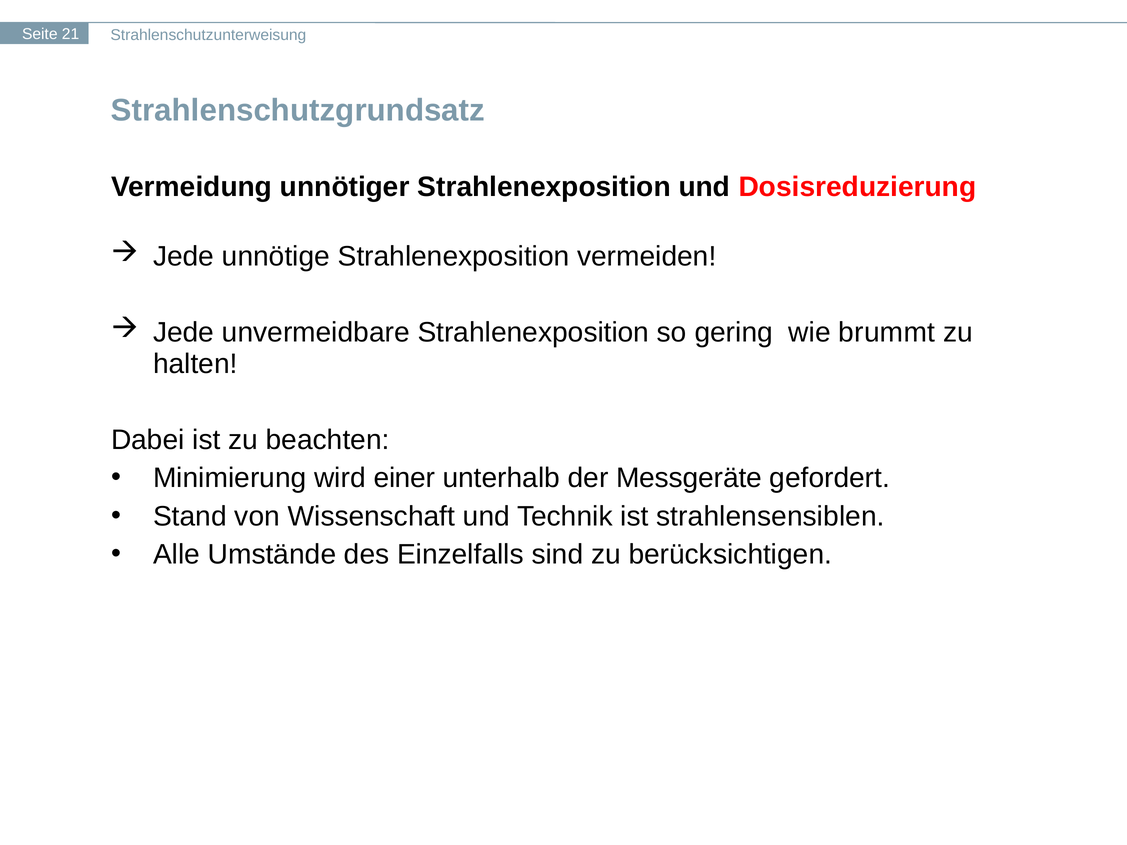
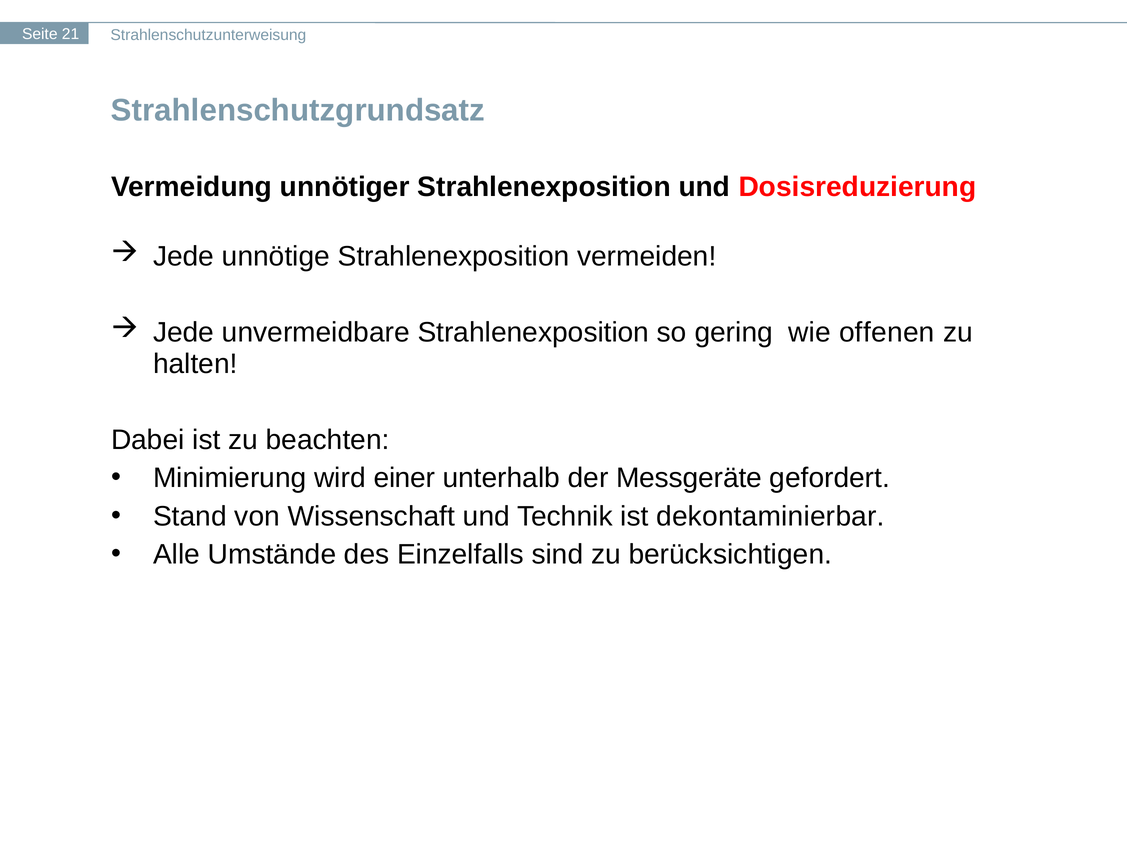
brummt: brummt -> offenen
strahlensensiblen: strahlensensiblen -> dekontaminierbar
